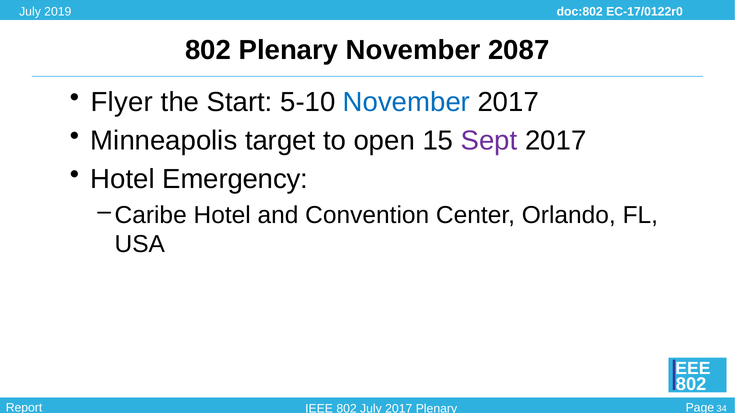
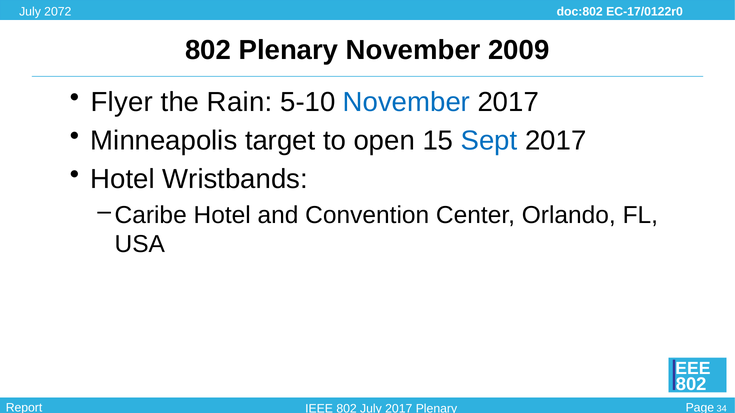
2019: 2019 -> 2072
2087: 2087 -> 2009
Start: Start -> Rain
Sept colour: purple -> blue
Emergency: Emergency -> Wristbands
